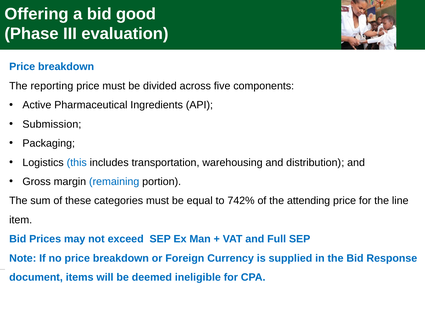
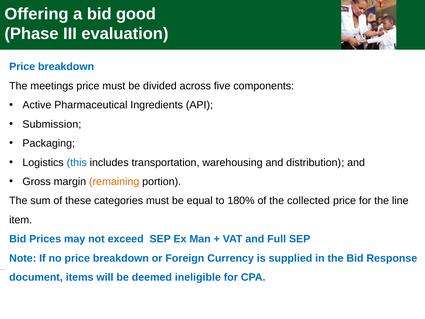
reporting: reporting -> meetings
remaining colour: blue -> orange
742%: 742% -> 180%
attending: attending -> collected
